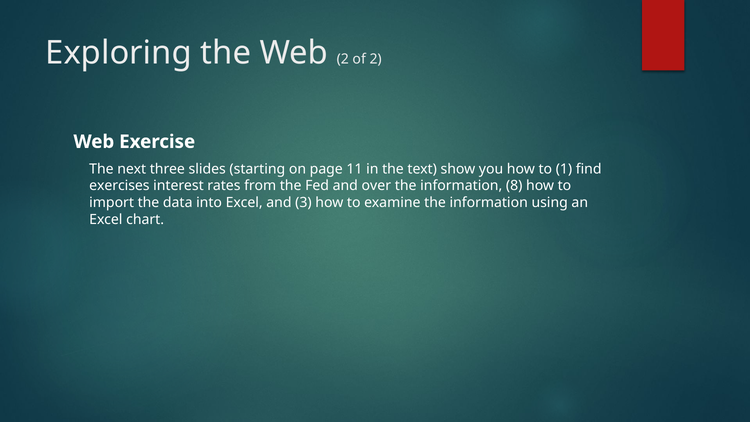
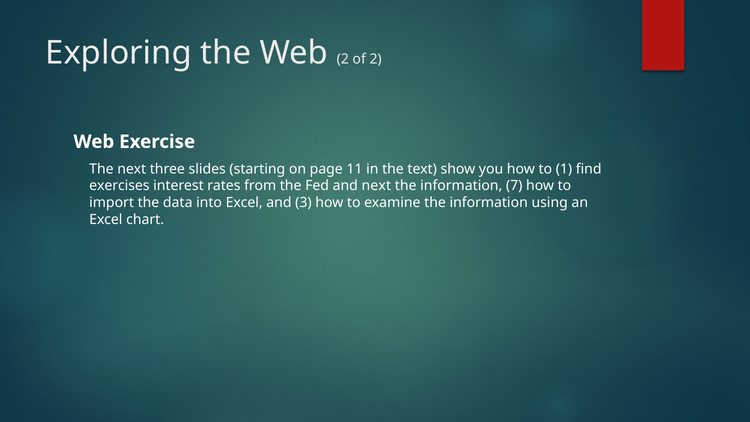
and over: over -> next
8: 8 -> 7
